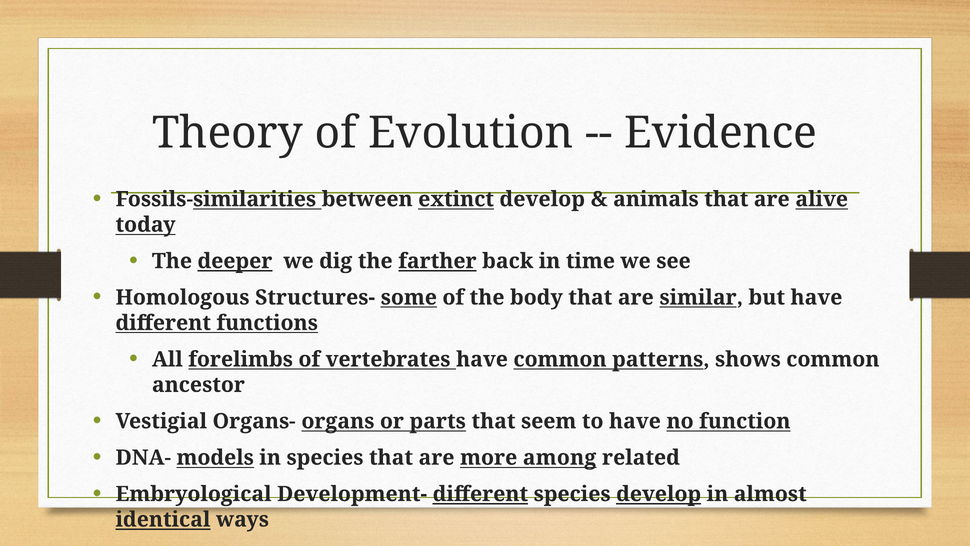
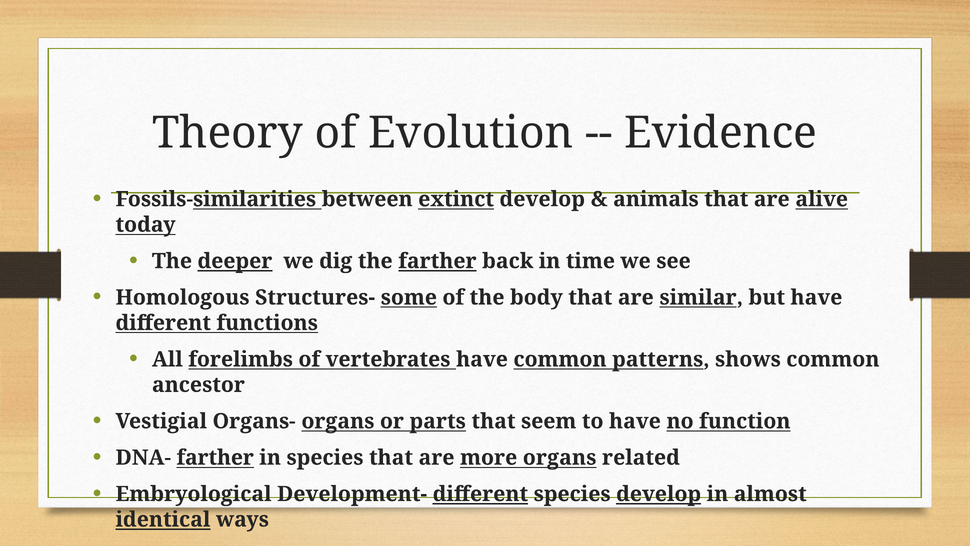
DNA- models: models -> farther
more among: among -> organs
